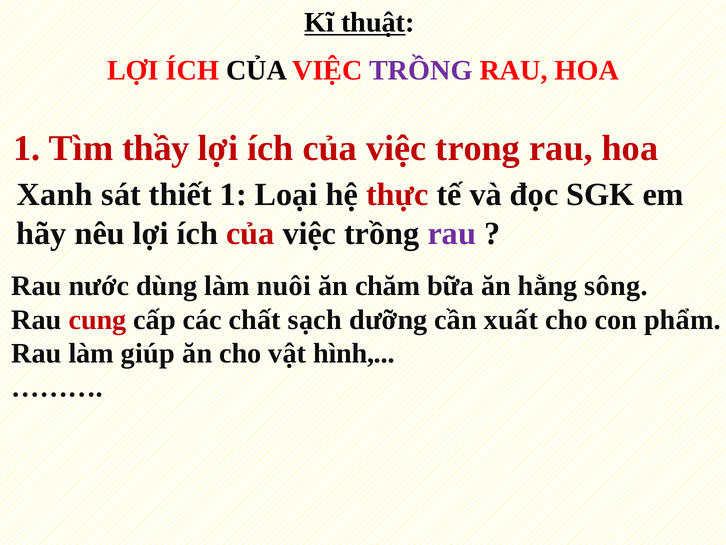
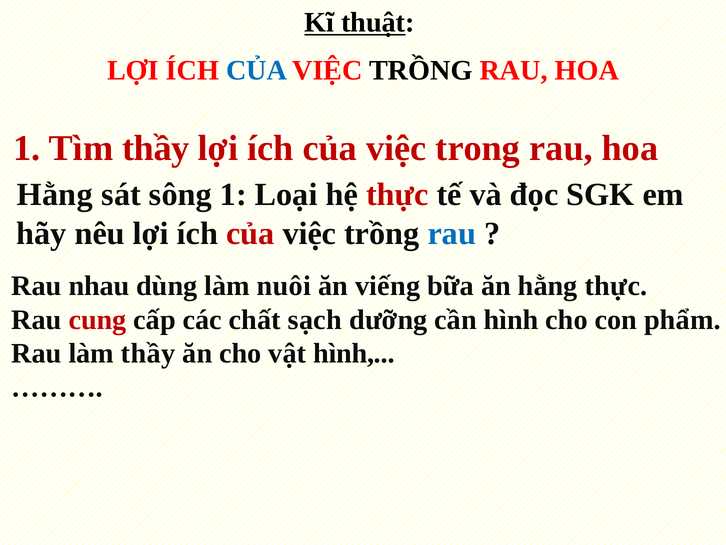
CỦA at (257, 70) colour: black -> blue
TRỒNG at (421, 70) colour: purple -> black
Xanh at (55, 195): Xanh -> Hằng
thiết: thiết -> sông
rau at (452, 233) colour: purple -> blue
nước: nước -> nhau
chăm: chăm -> viếng
hằng sông: sông -> thực
cần xuất: xuất -> hình
làm giúp: giúp -> thầy
